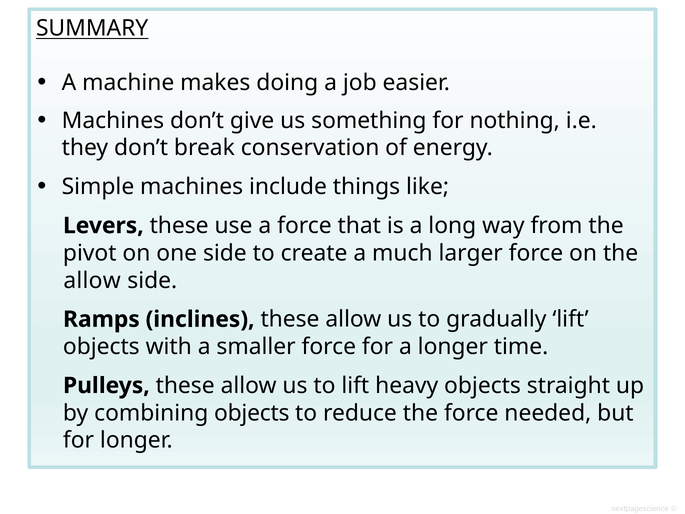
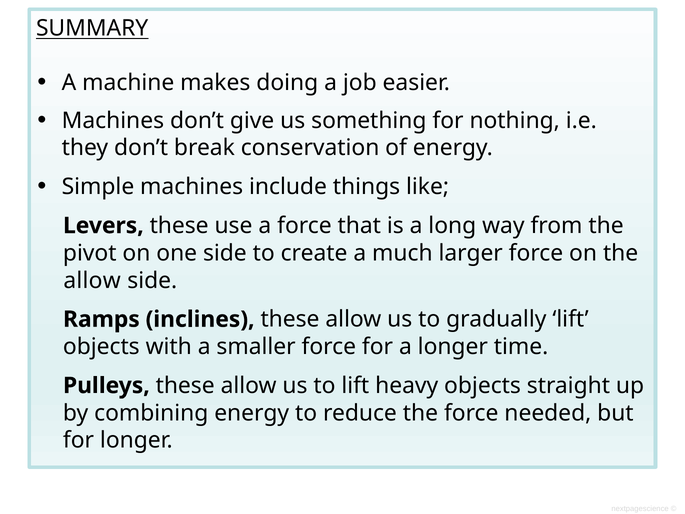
combining objects: objects -> energy
